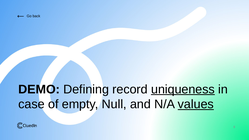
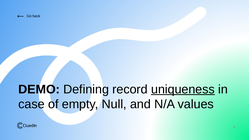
values underline: present -> none
